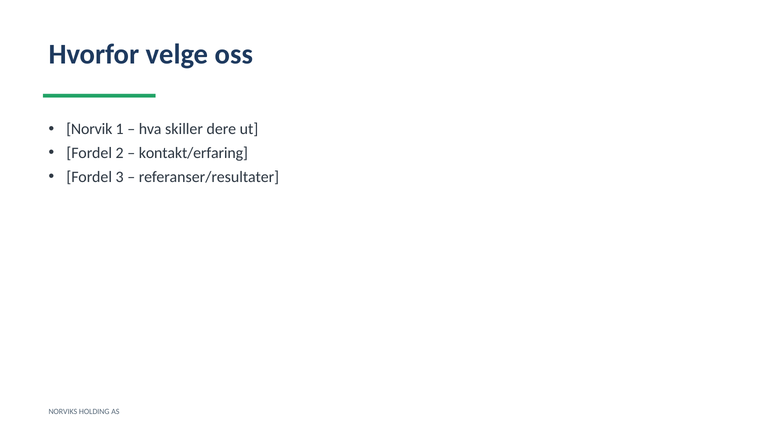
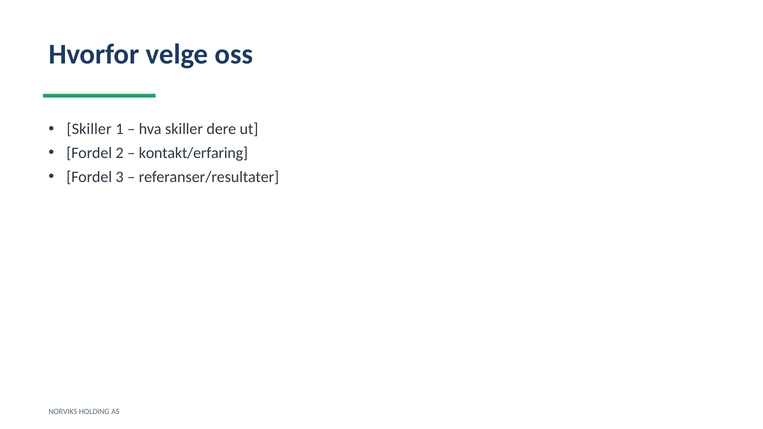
Norvik at (89, 129): Norvik -> Skiller
